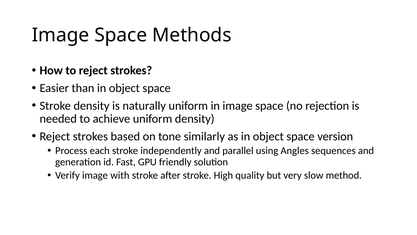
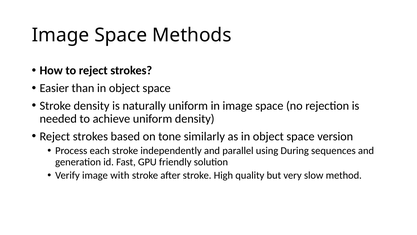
Angles: Angles -> During
